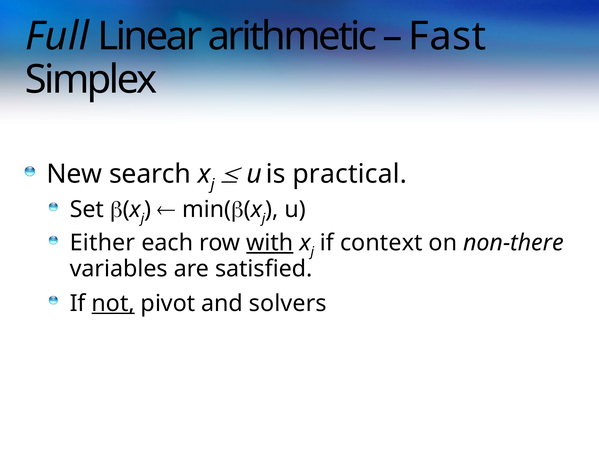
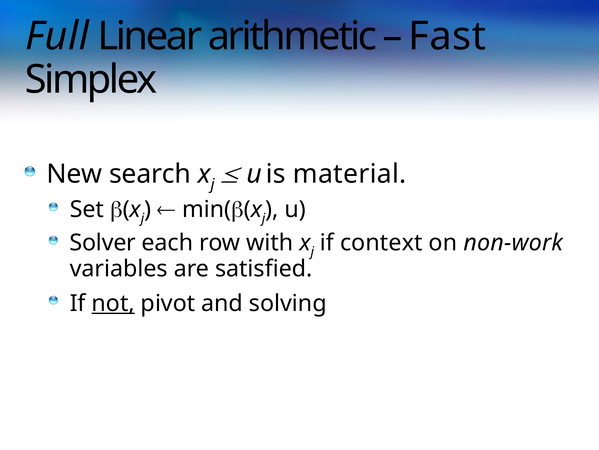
practical: practical -> material
Either: Either -> Solver
with underline: present -> none
non-there: non-there -> non-work
solvers: solvers -> solving
